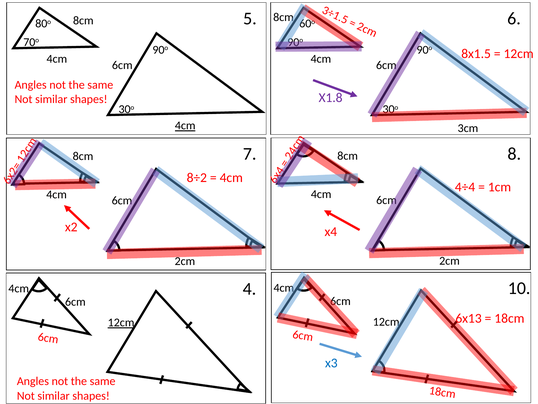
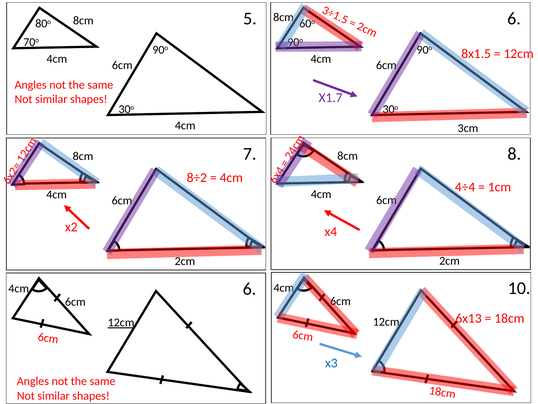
X1.8: X1.8 -> X1.7
4cm at (185, 126) underline: present -> none
4 at (249, 289): 4 -> 6
